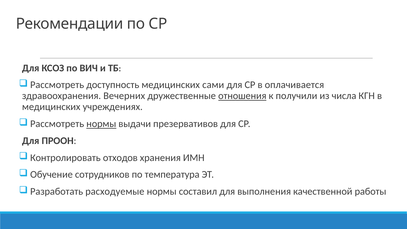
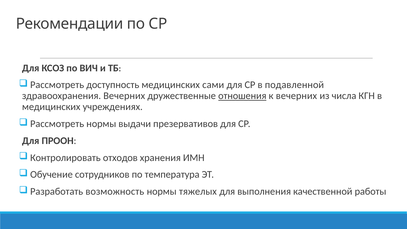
оплачивается: оплачивается -> подавленной
к получили: получили -> вечерних
нормы at (101, 124) underline: present -> none
расходуемые: расходуемые -> возможность
составил: составил -> тяжелых
